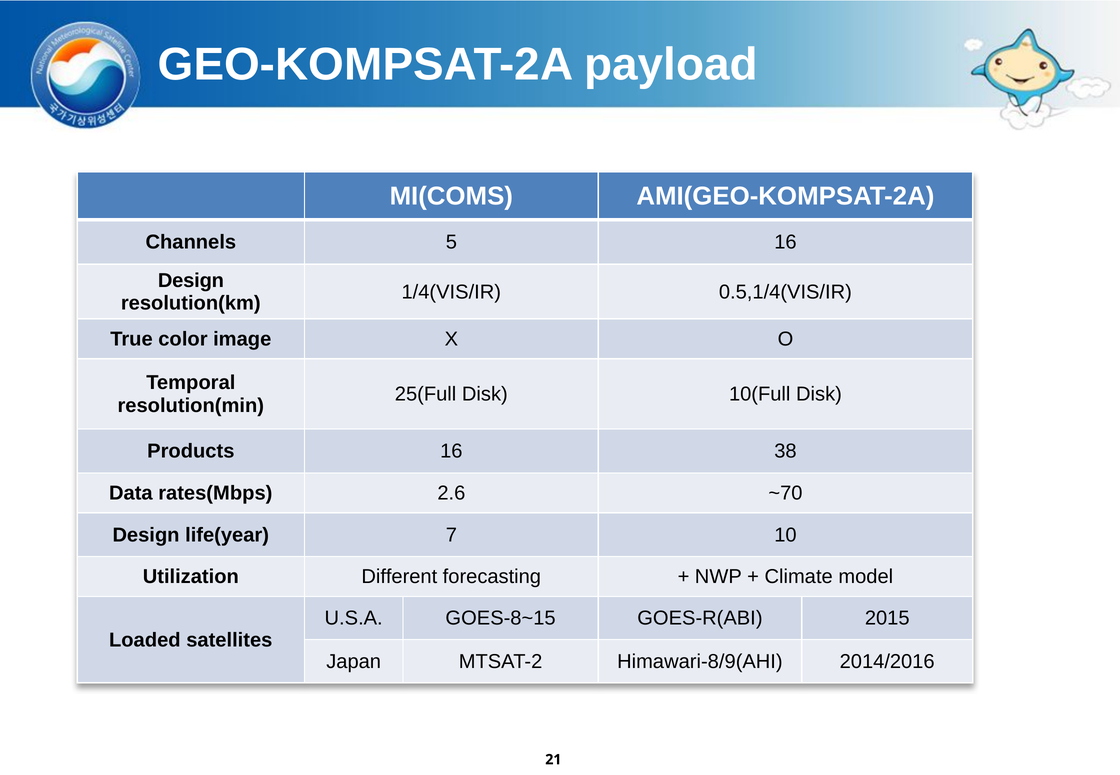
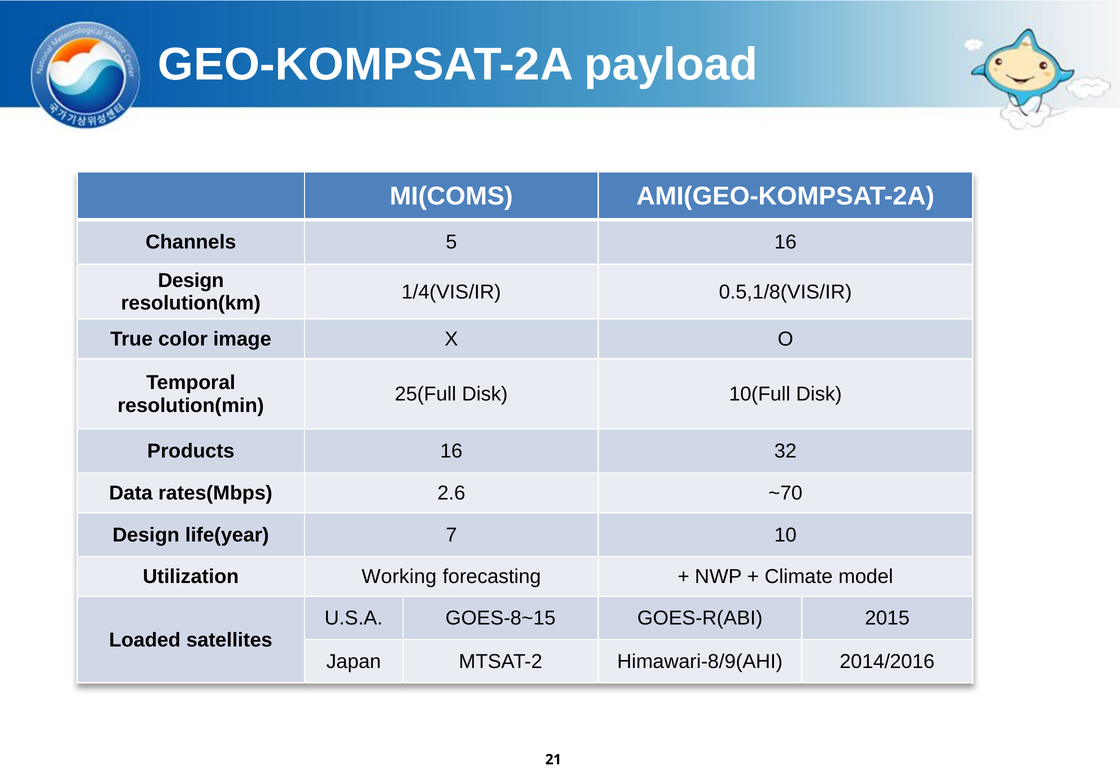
0.5,1/4(VIS/IR: 0.5,1/4(VIS/IR -> 0.5,1/8(VIS/IR
38: 38 -> 32
Different: Different -> Working
